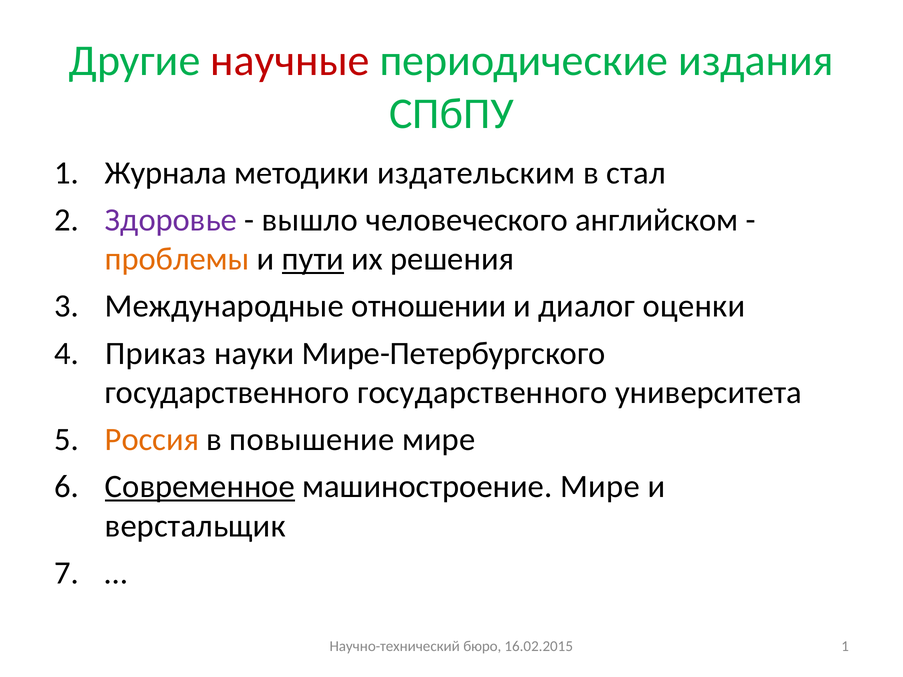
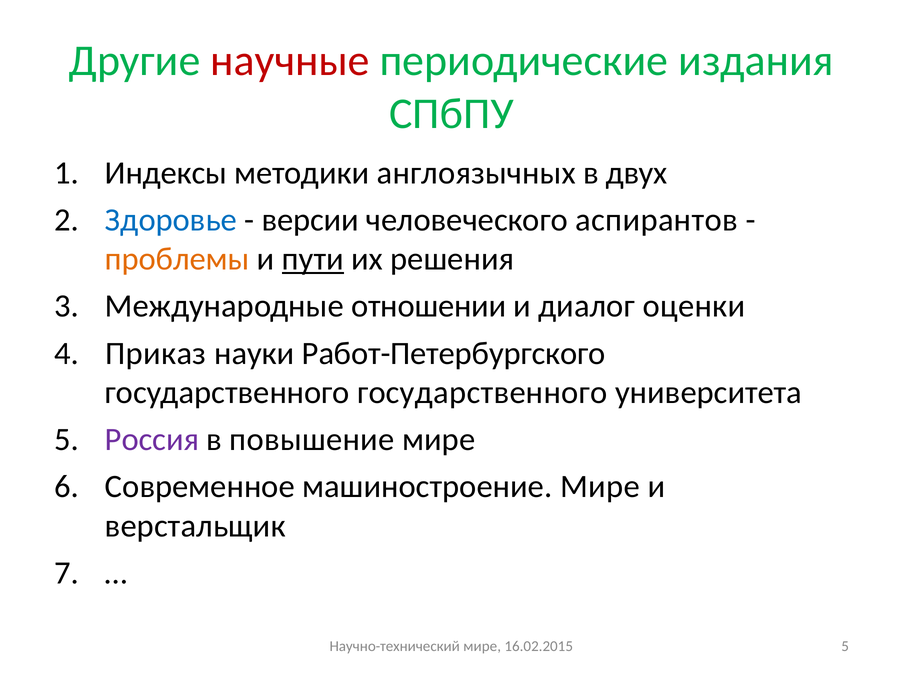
Журнала: Журнала -> Индексы
издательским: издательским -> англоязычных
стал: стал -> двух
Здоровье colour: purple -> blue
вышло: вышло -> версии
английском: английском -> аспирантов
Мире-Петербургского: Мире-Петербургского -> Работ-Петербургского
Россия colour: orange -> purple
Современное underline: present -> none
Научно-технический бюро: бюро -> мире
16.02.2015 1: 1 -> 5
